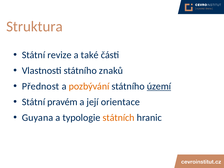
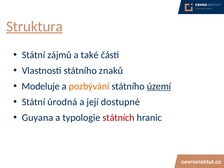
Struktura underline: none -> present
revize: revize -> zájmů
Přednost: Přednost -> Modeluje
pravém: pravém -> úrodná
orientace: orientace -> dostupné
státních colour: orange -> red
